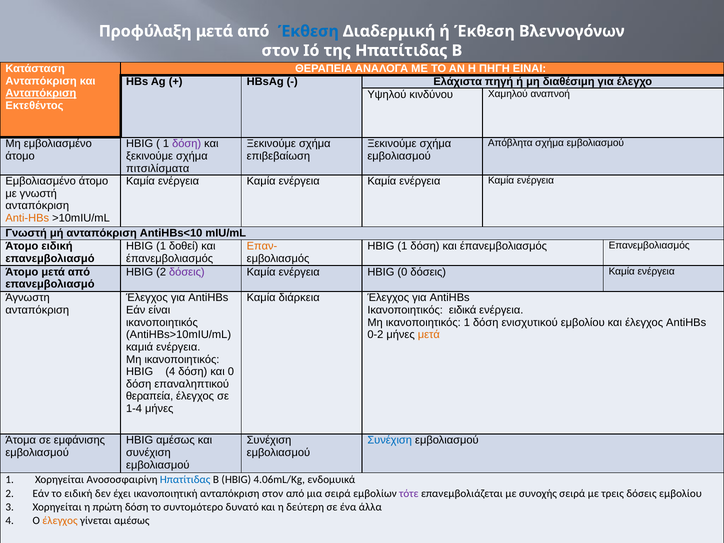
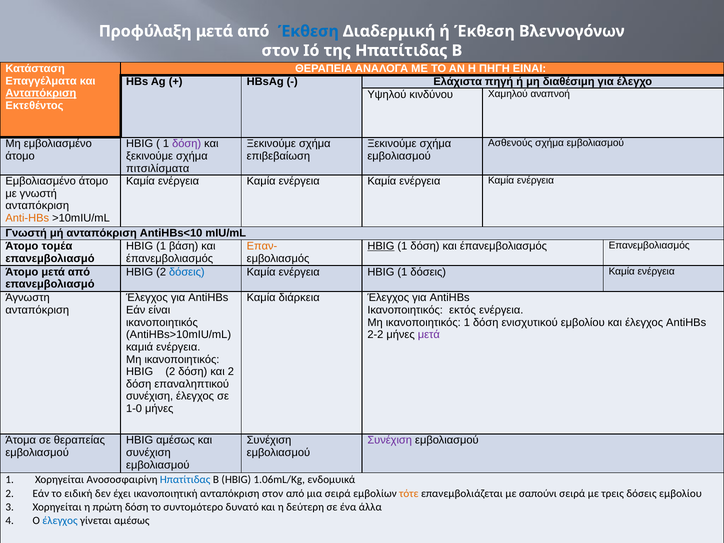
Ανταπόκριση at (41, 81): Ανταπόκριση -> Επαγγέλματα
Απόβλητα: Απόβλητα -> Ασθενούς
Άτομο ειδική: ειδική -> τομέα
δοθεί: δοθεί -> βάση
HBIG at (381, 246) underline: none -> present
δόσεις at (187, 272) colour: purple -> blue
ενέργεια HBIG 0: 0 -> 1
ειδικά: ειδικά -> εκτός
0-2: 0-2 -> 2-2
μετά at (429, 335) colour: orange -> purple
4 at (170, 372): 4 -> 2
και 0: 0 -> 2
θεραπεία at (150, 396): θεραπεία -> συνέχιση
1-4: 1-4 -> 1-0
εμφάνισης: εμφάνισης -> θεραπείας
Συνέχιση at (390, 440) colour: blue -> purple
4.06mL/Kg: 4.06mL/Kg -> 1.06mL/Kg
τότε colour: purple -> orange
συνοχής: συνοχής -> σαπούνι
έλεγχος at (60, 521) colour: orange -> blue
